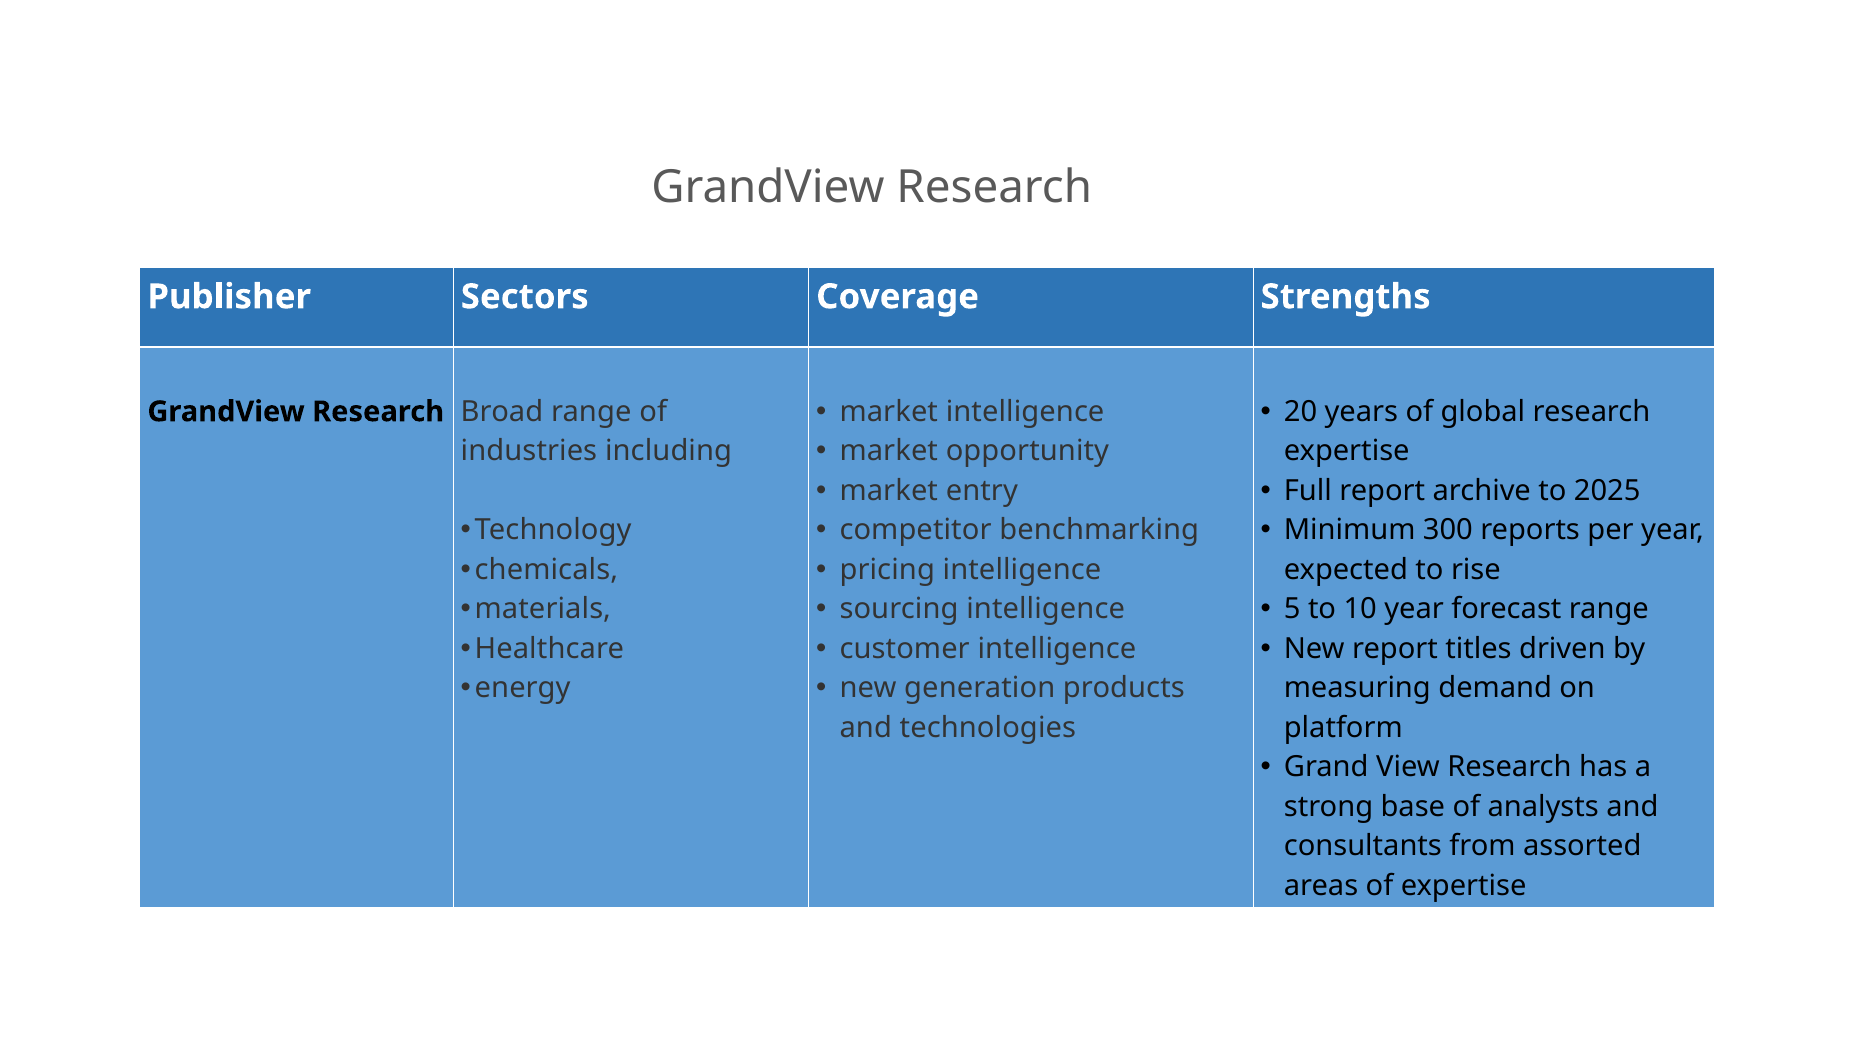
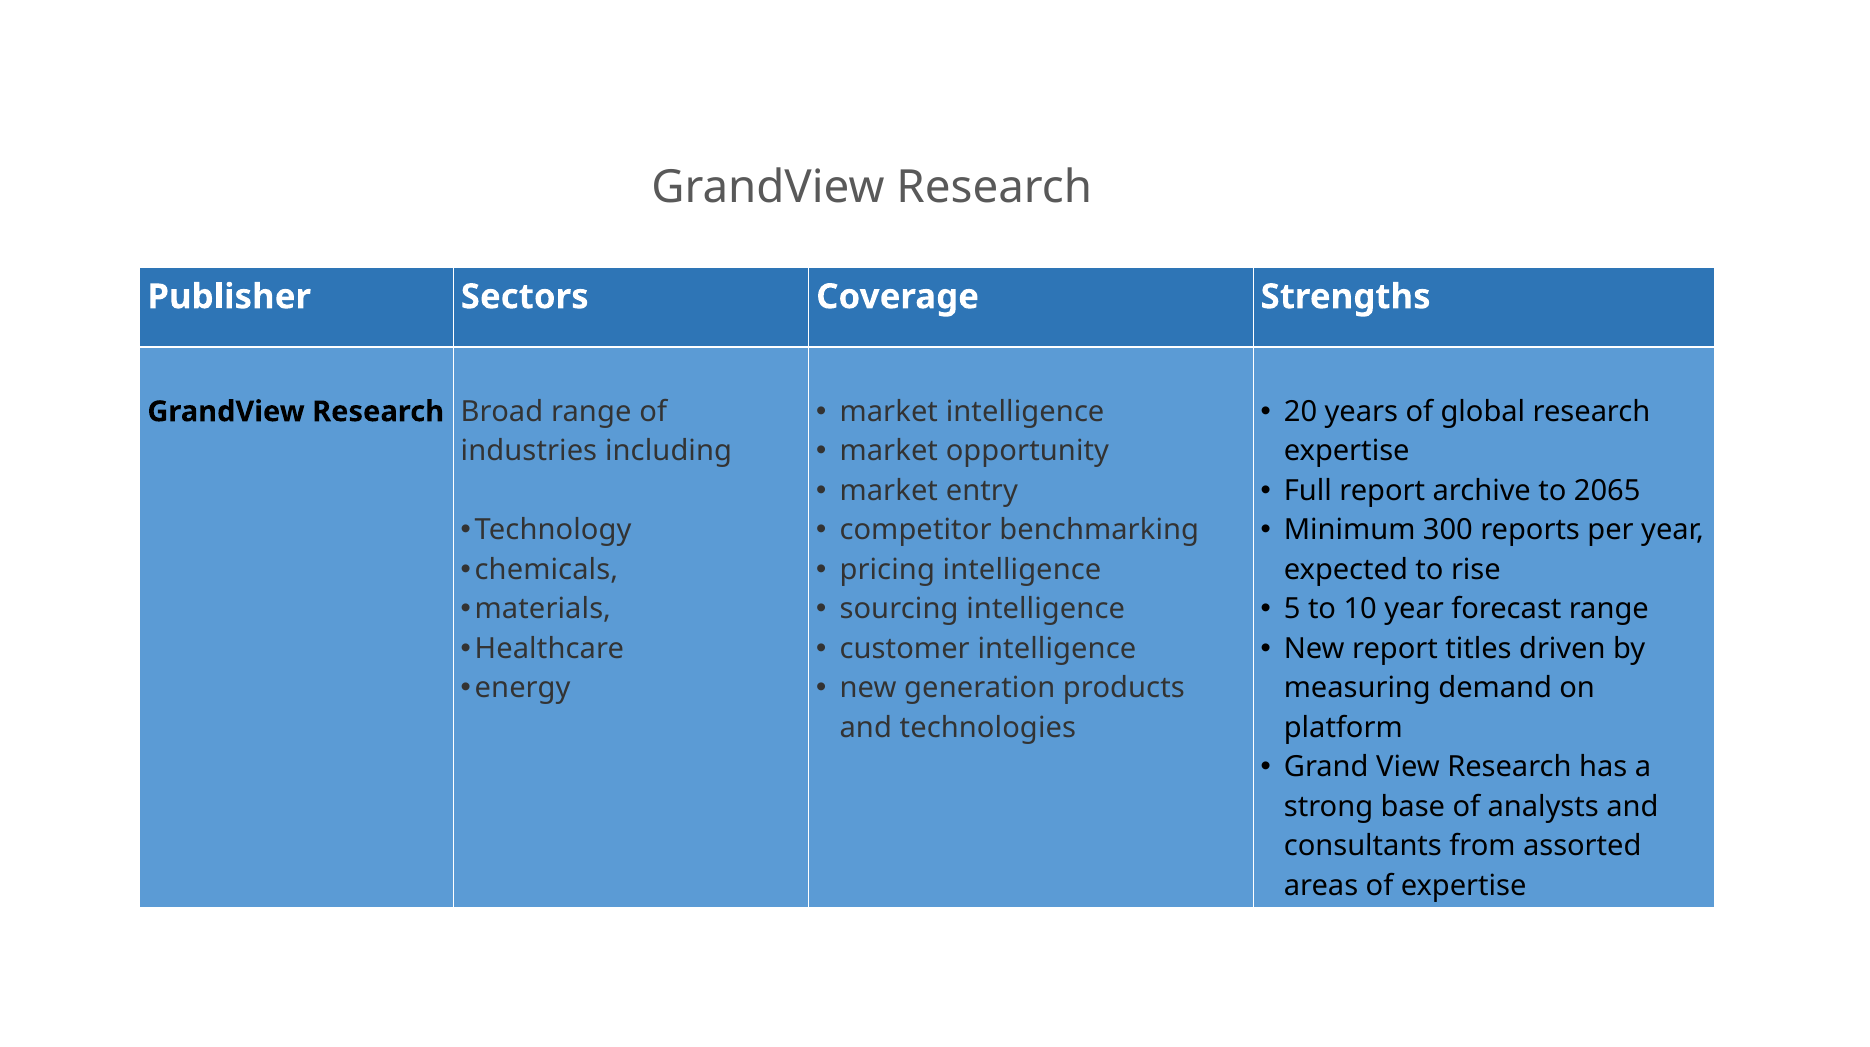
2025: 2025 -> 2065
